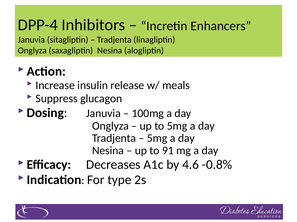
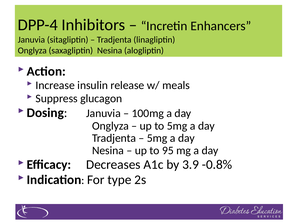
91: 91 -> 95
4.6: 4.6 -> 3.9
